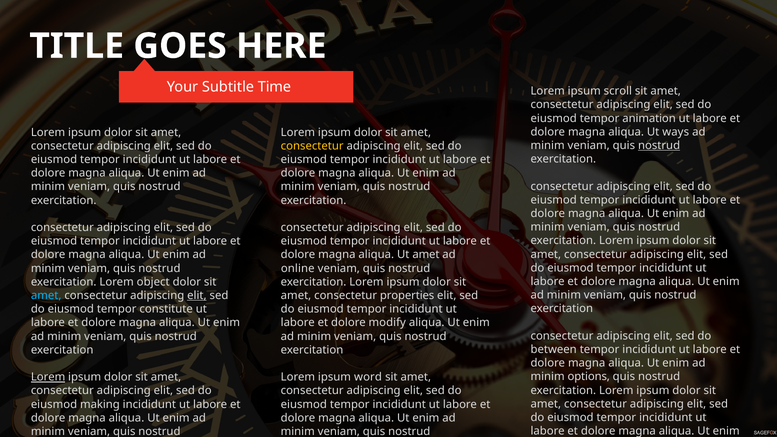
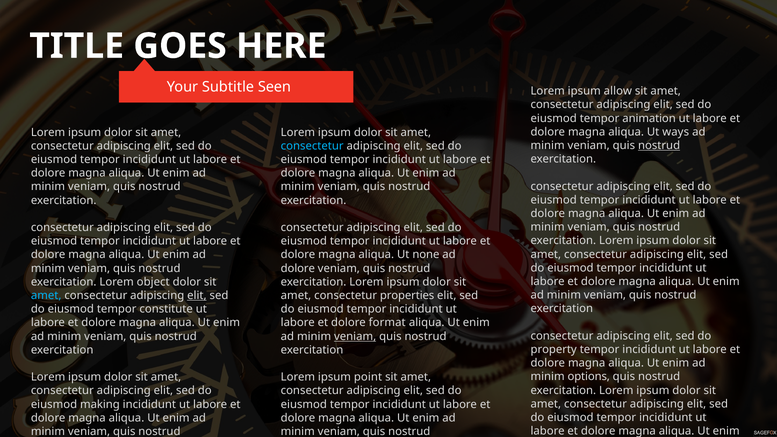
Time: Time -> Seen
scroll: scroll -> allow
consectetur at (312, 146) colour: yellow -> light blue
Ut amet: amet -> none
online at (298, 268): online -> dolore
modify: modify -> format
veniam at (355, 336) underline: none -> present
between: between -> property
Lorem at (48, 377) underline: present -> none
word: word -> point
